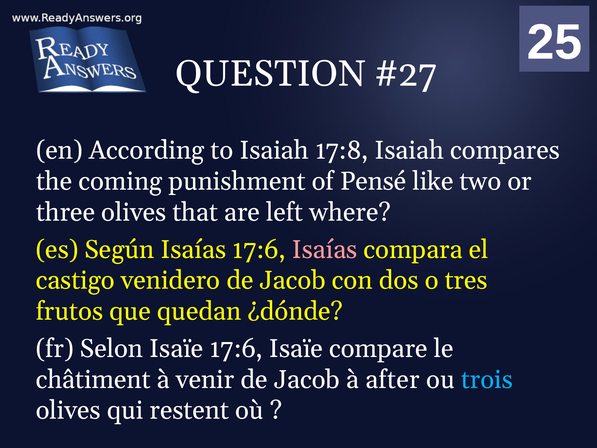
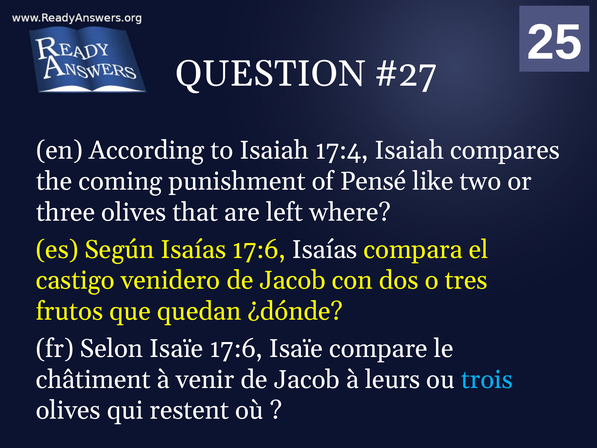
17:8: 17:8 -> 17:4
Isaías at (325, 249) colour: pink -> white
after: after -> leurs
